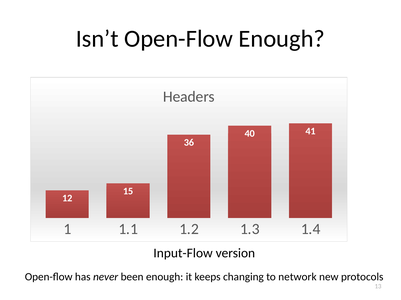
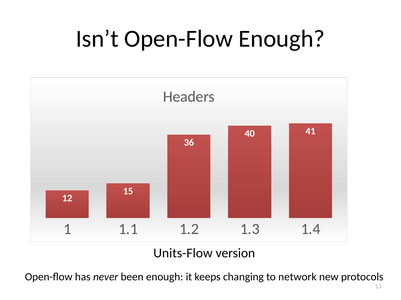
Input-Flow: Input-Flow -> Units-Flow
